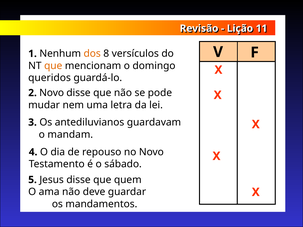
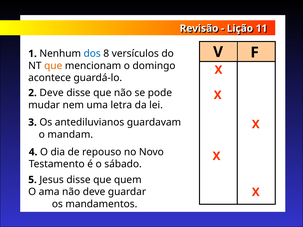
dos colour: orange -> blue
queridos: queridos -> acontece
2 Novo: Novo -> Deve
